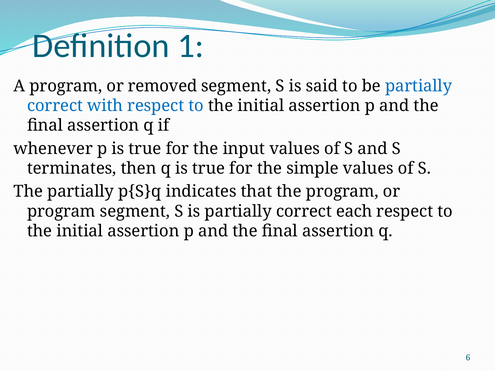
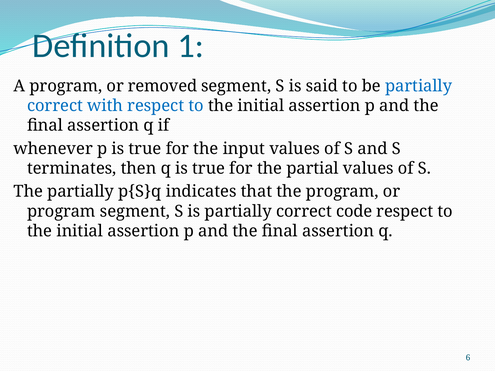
simple: simple -> partial
each: each -> code
